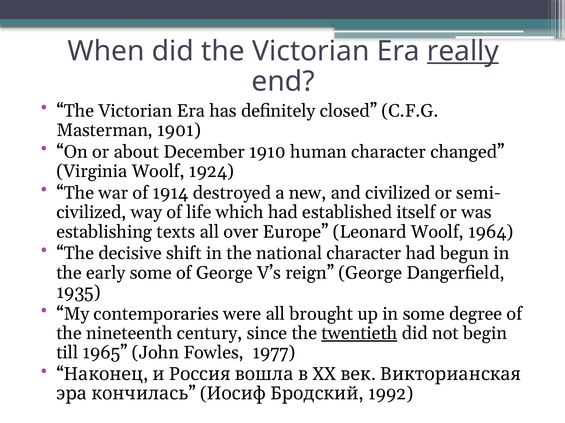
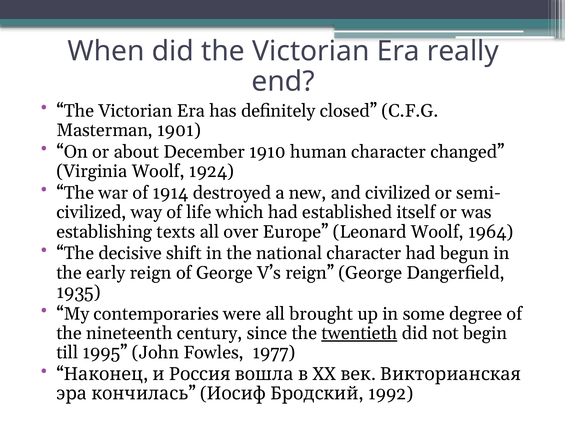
really underline: present -> none
early some: some -> reign
1965: 1965 -> 1995
